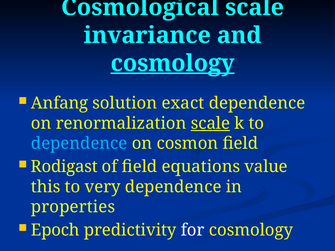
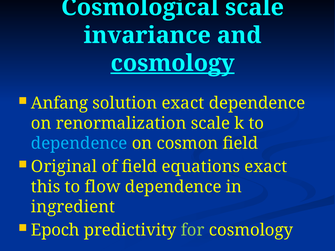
scale at (210, 123) underline: present -> none
Rodigast: Rodigast -> Original
equations value: value -> exact
very: very -> flow
properties: properties -> ingredient
for colour: white -> light green
